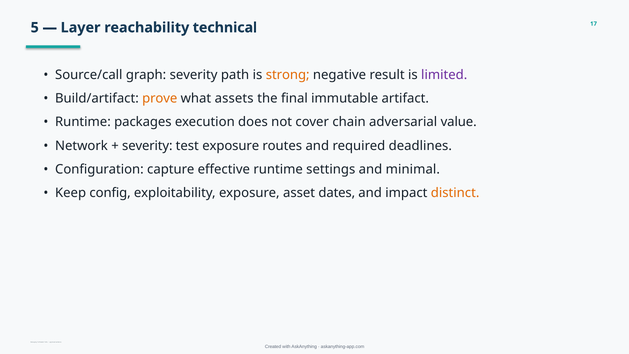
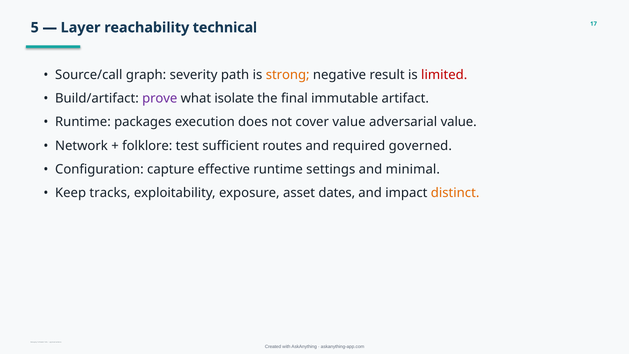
limited colour: purple -> red
prove colour: orange -> purple
assets: assets -> isolate
cover chain: chain -> value
severity at (147, 146): severity -> folklore
test exposure: exposure -> sufficient
deadlines: deadlines -> governed
config: config -> tracks
